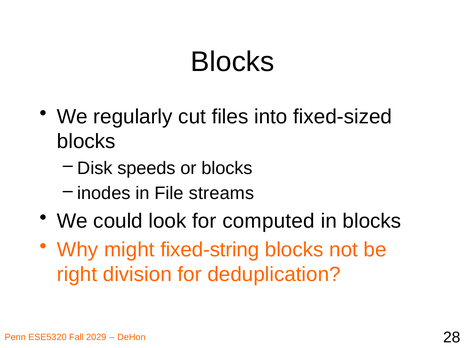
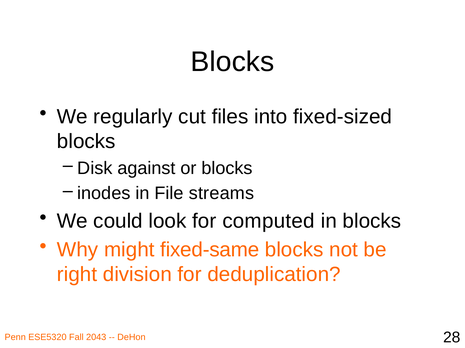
speeds: speeds -> against
fixed-string: fixed-string -> fixed-same
2029: 2029 -> 2043
